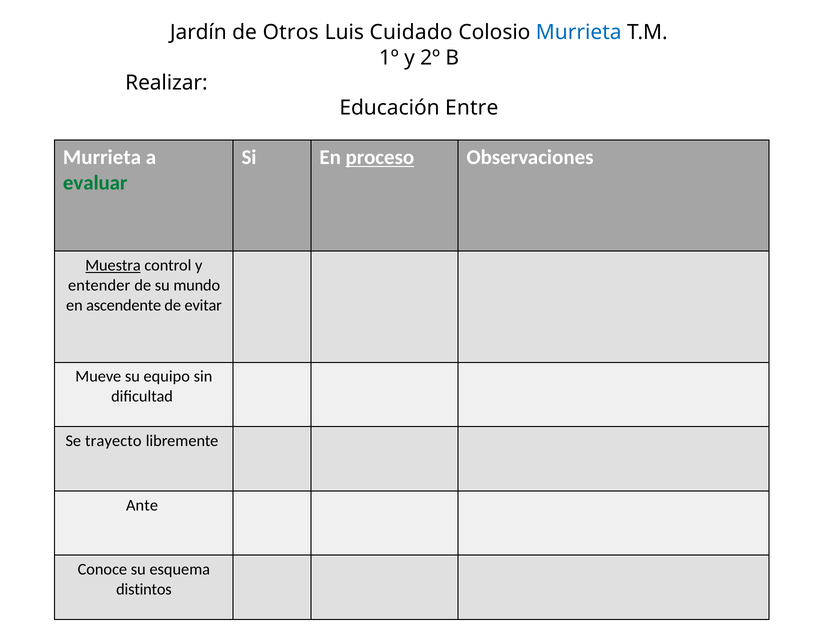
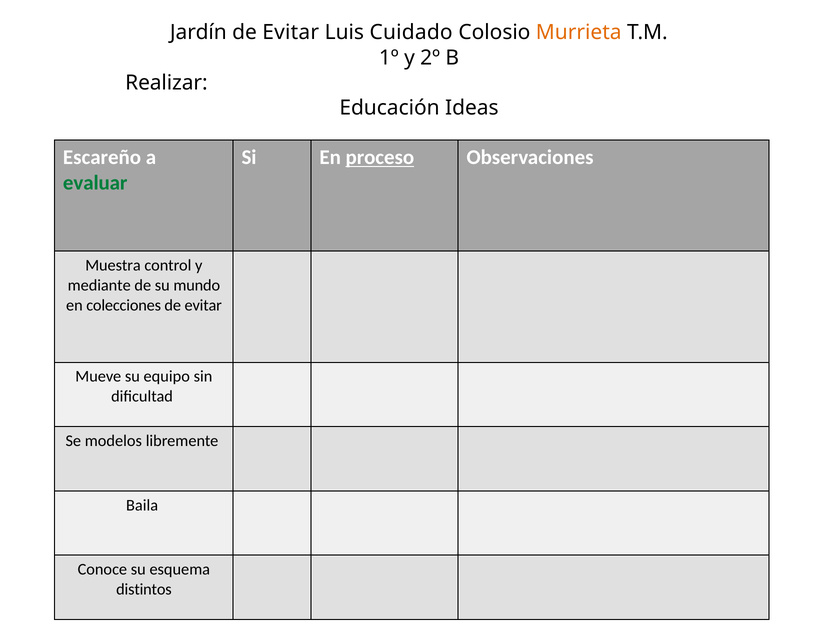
Jardín de Otros: Otros -> Evitar
Murrieta at (579, 32) colour: blue -> orange
Entre: Entre -> Ideas
Murrieta at (102, 157): Murrieta -> Escareño
Muestra underline: present -> none
entender: entender -> mediante
ascendente: ascendente -> colecciones
trayecto: trayecto -> modelos
Ante: Ante -> Baila
